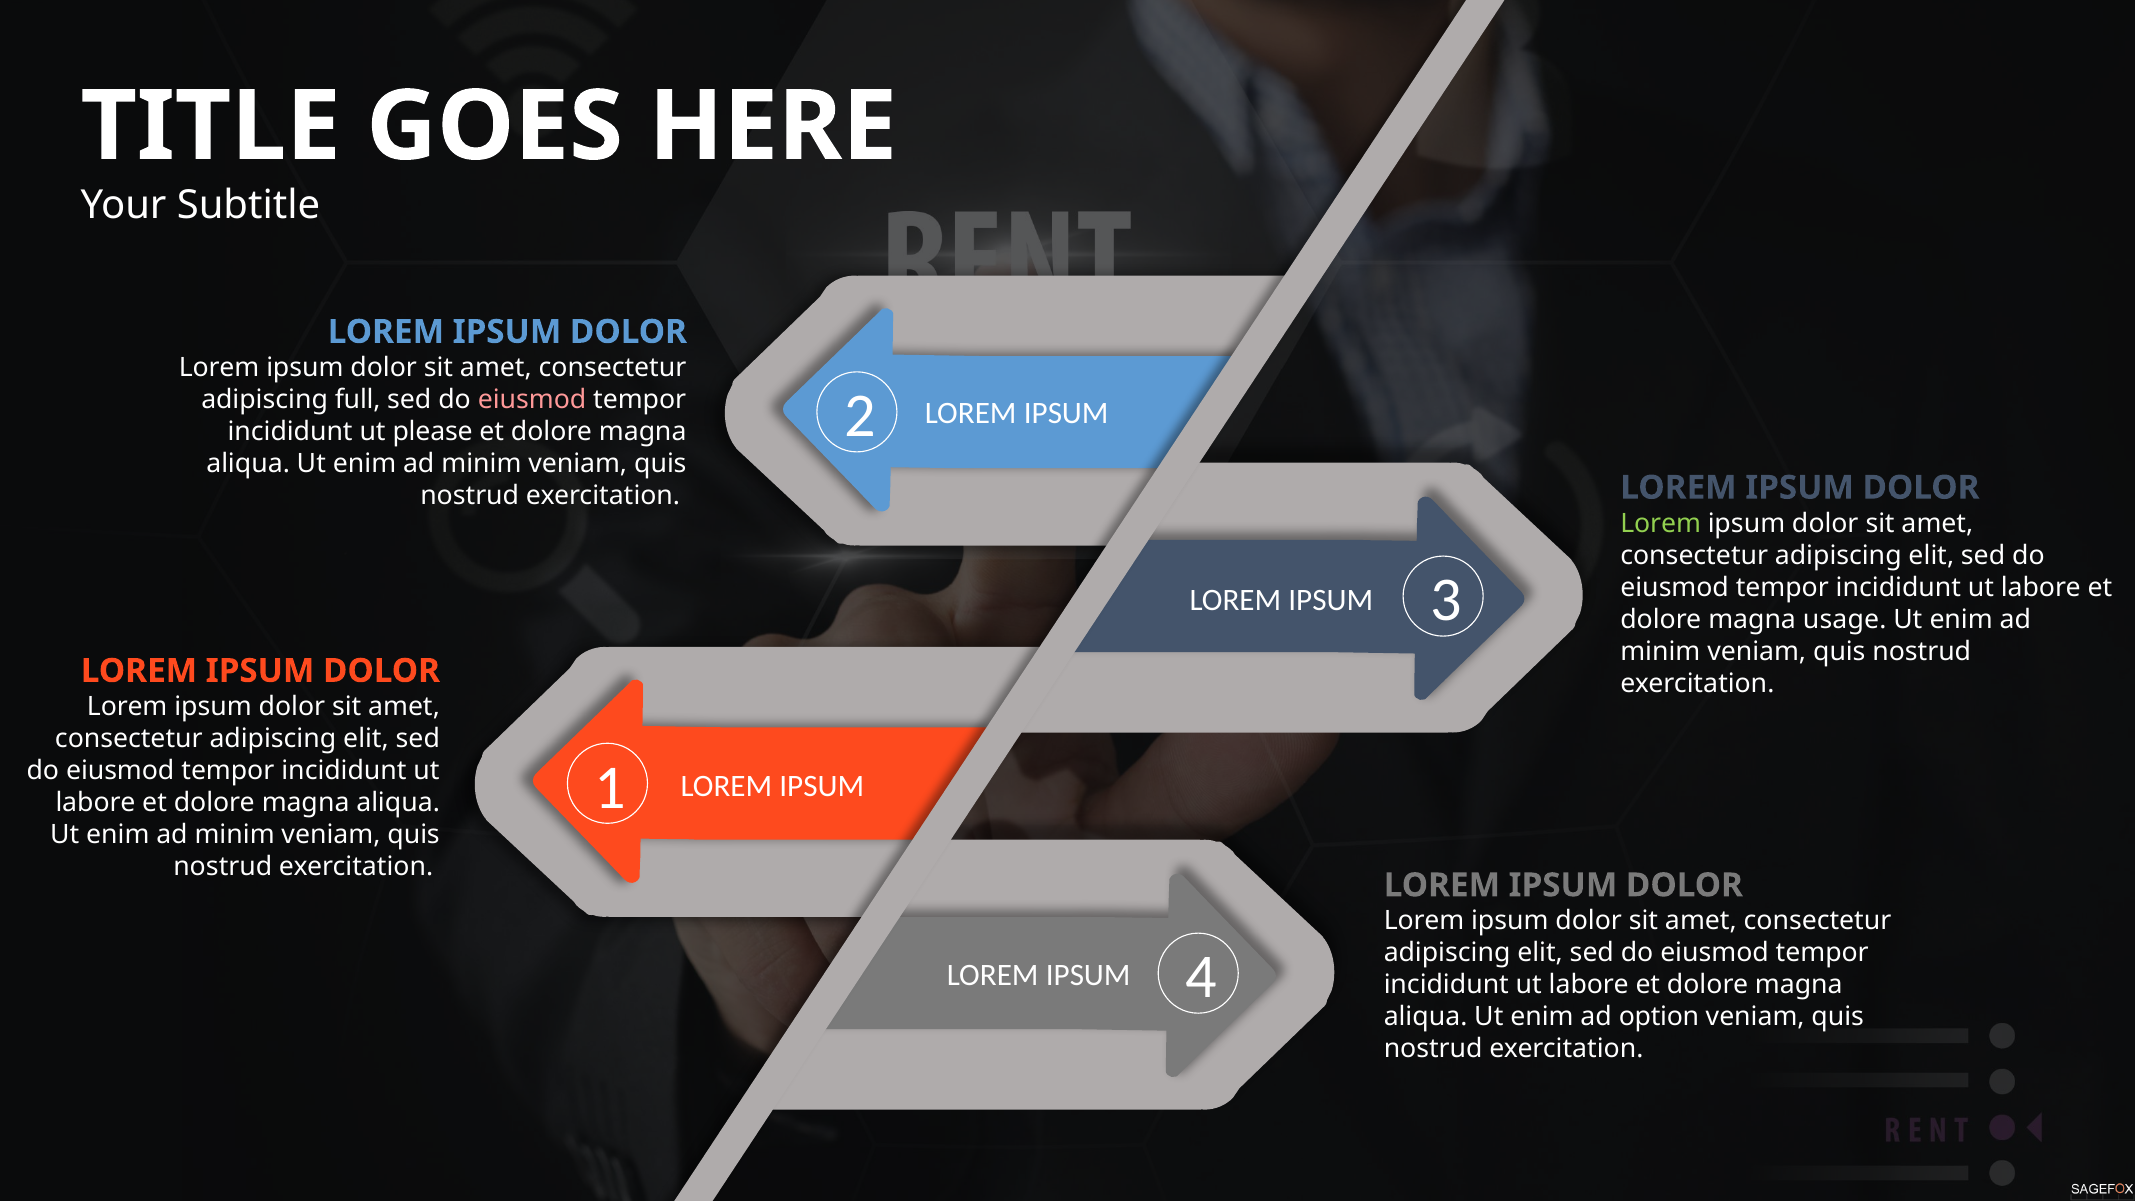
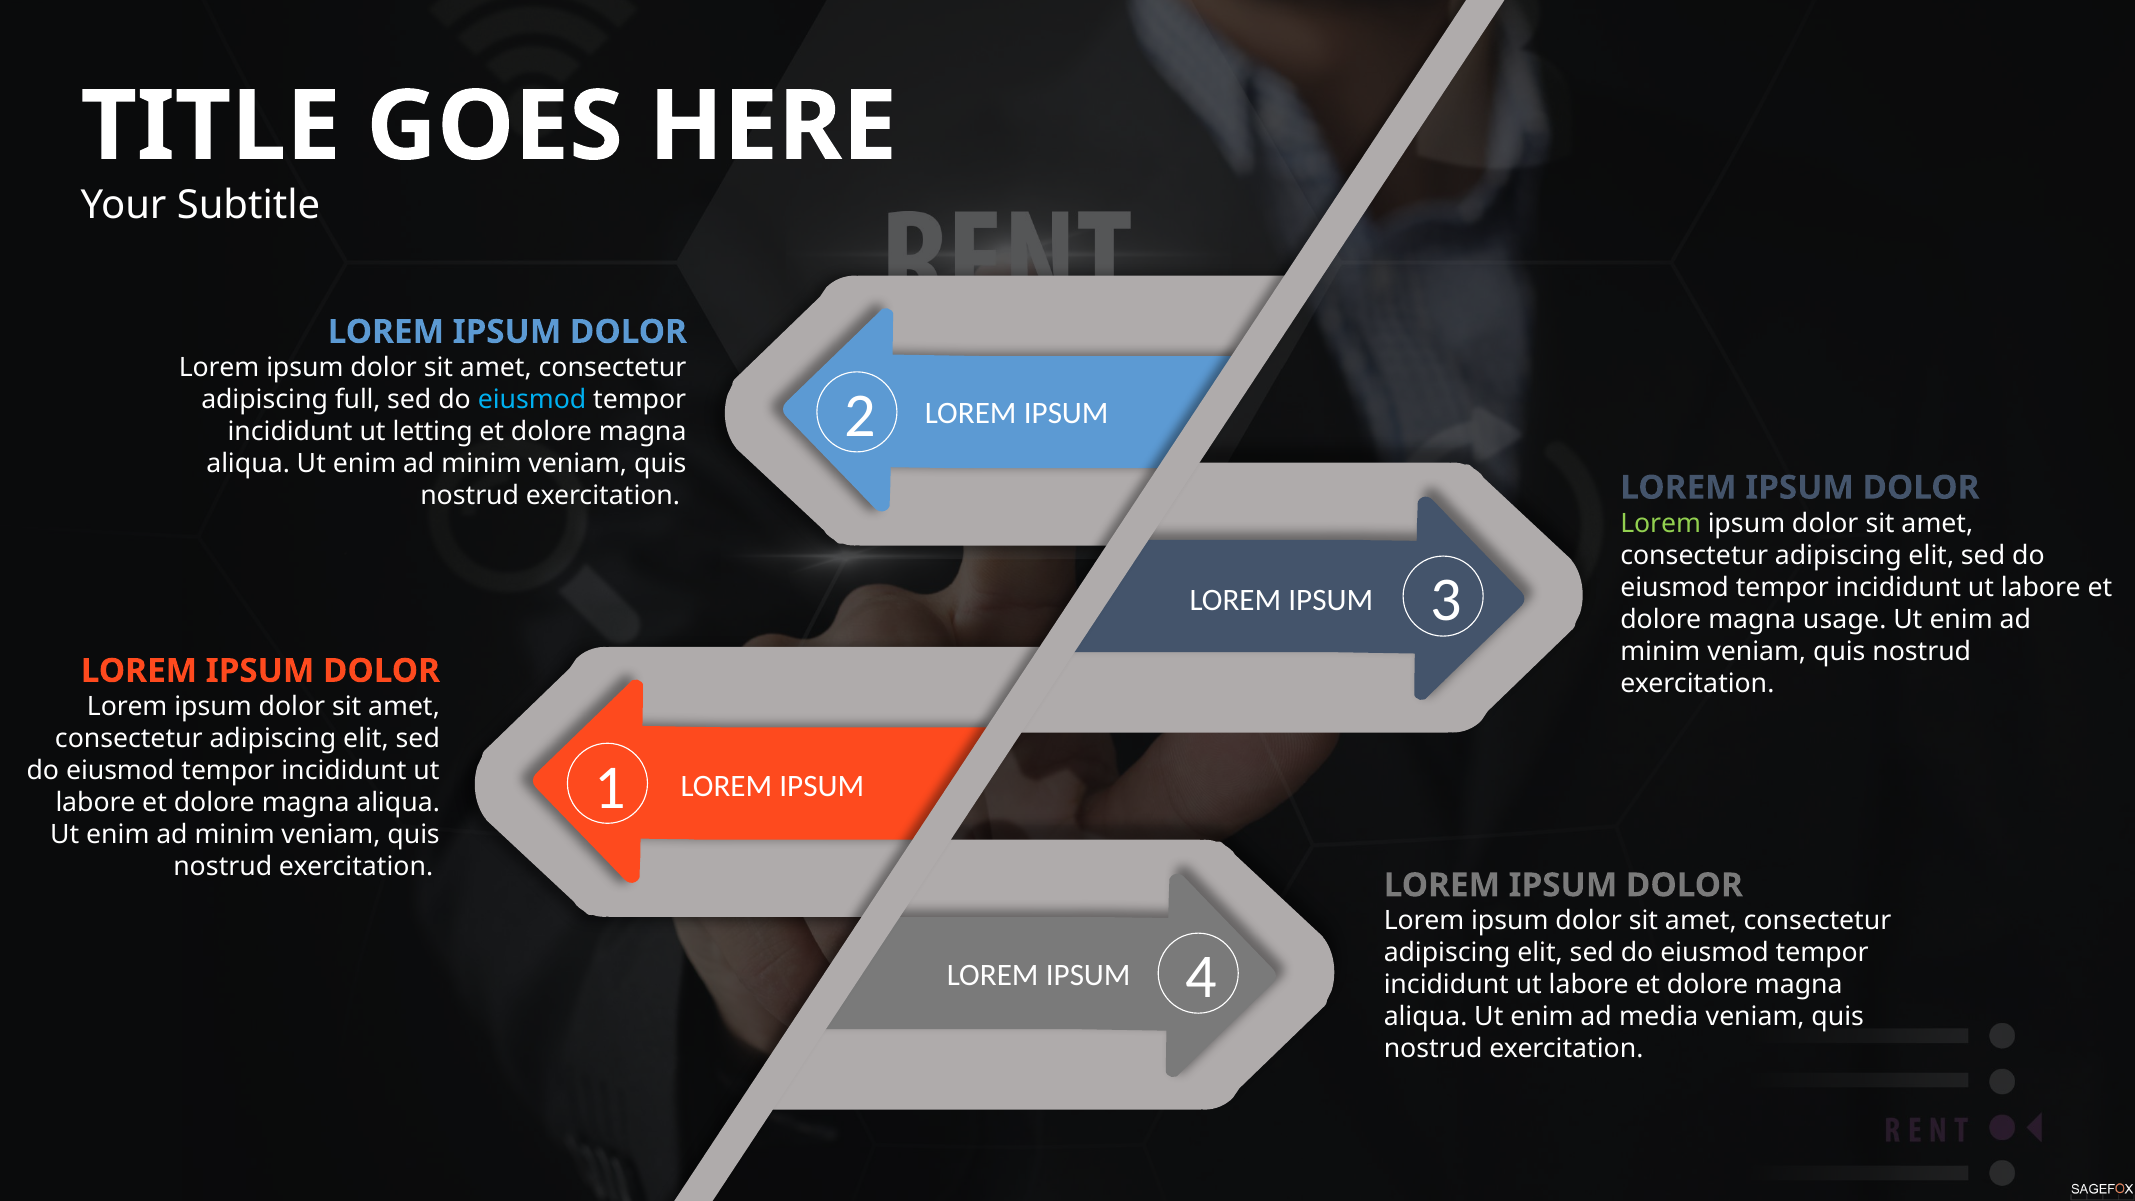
eiusmod at (532, 399) colour: pink -> light blue
please: please -> letting
option: option -> media
